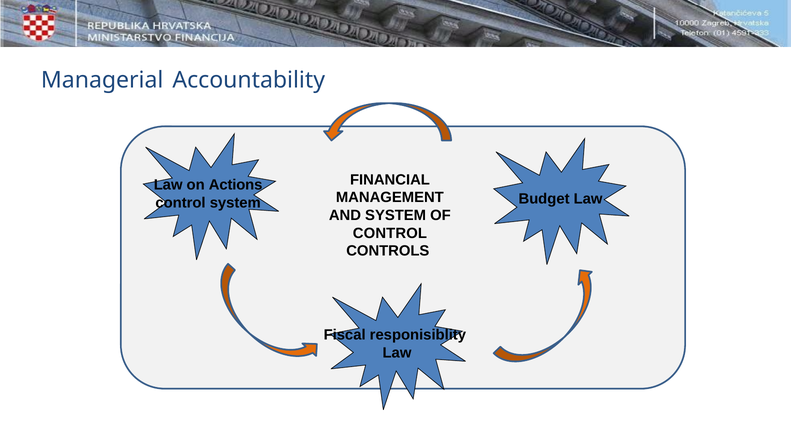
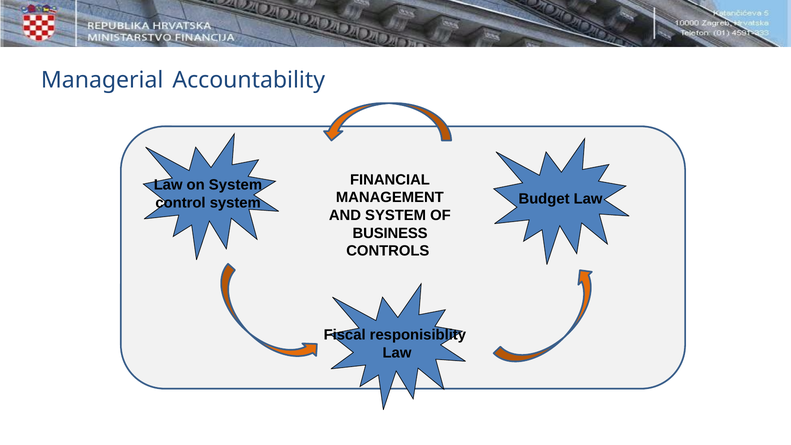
on Actions: Actions -> System
CONTROL at (390, 233): CONTROL -> BUSINESS
